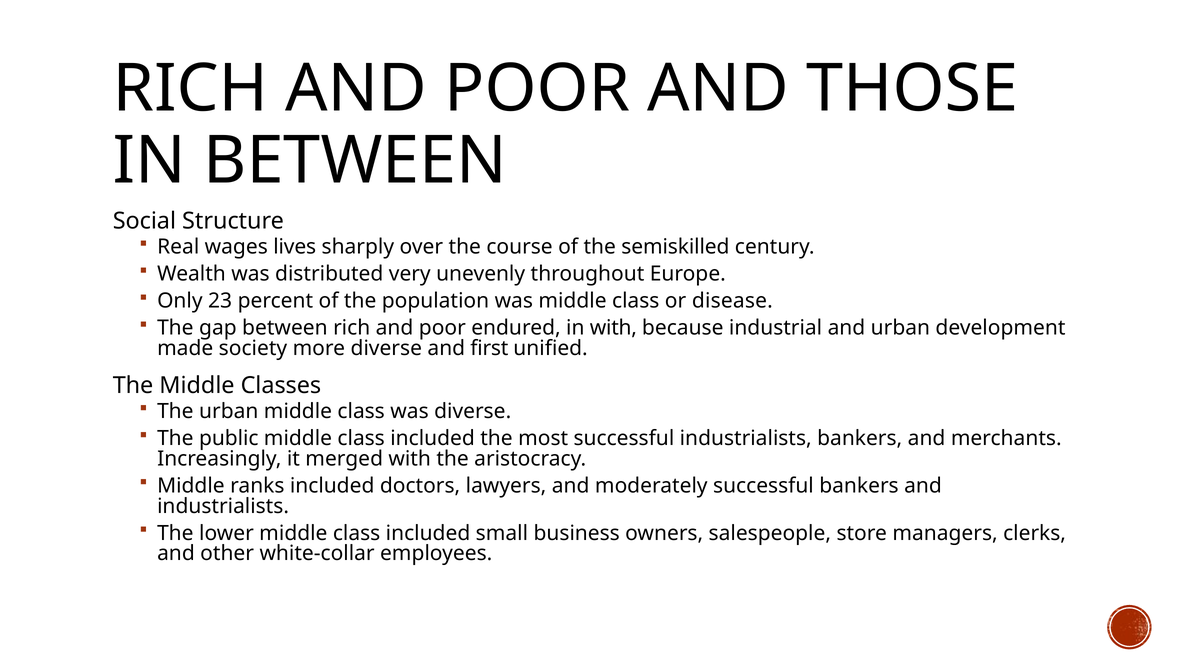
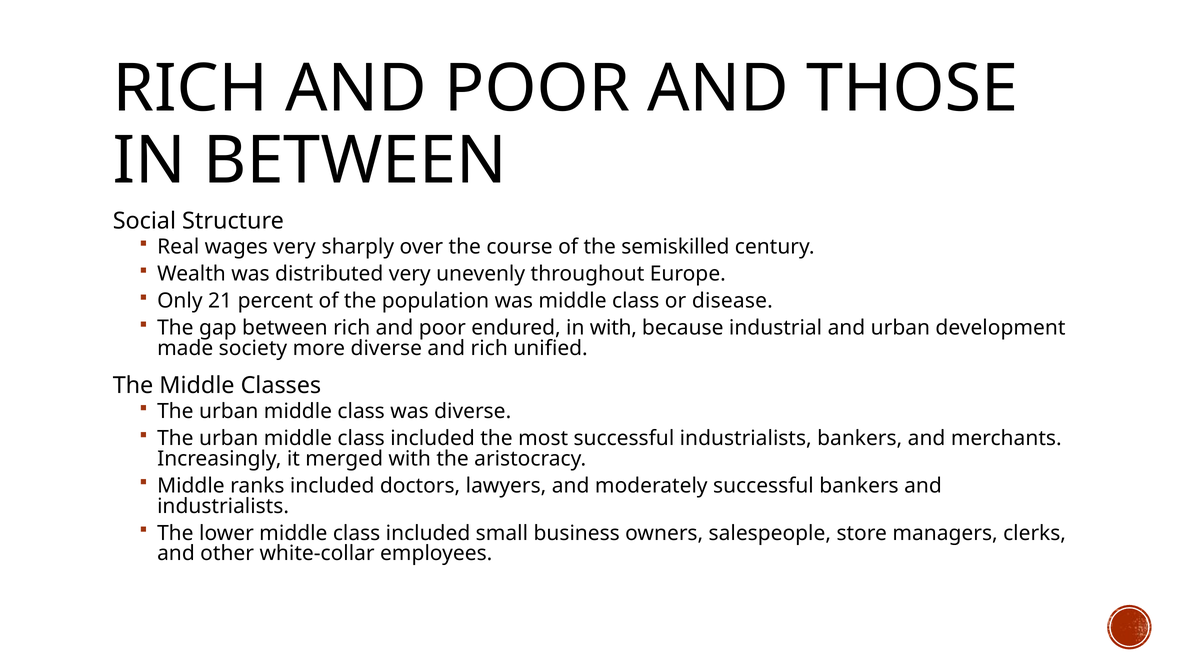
wages lives: lives -> very
23: 23 -> 21
and first: first -> rich
public at (229, 438): public -> urban
